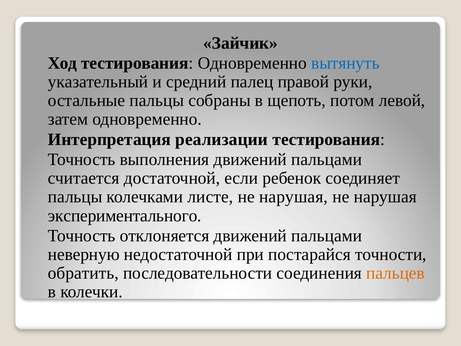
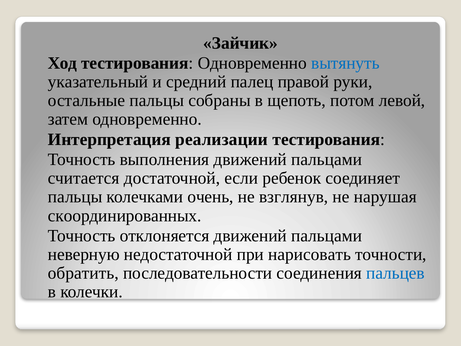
листе: листе -> очень
нарушая at (294, 197): нарушая -> взглянув
экспериментального: экспериментального -> скоординированных
постарайся: постарайся -> нарисовать
пальцев colour: orange -> blue
